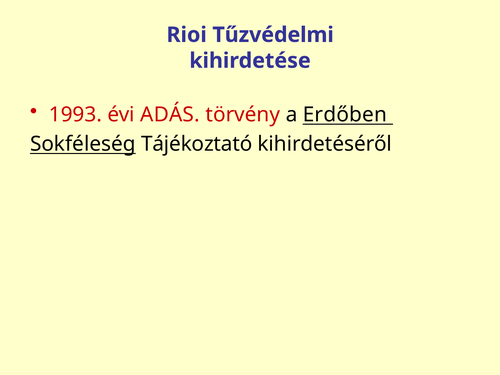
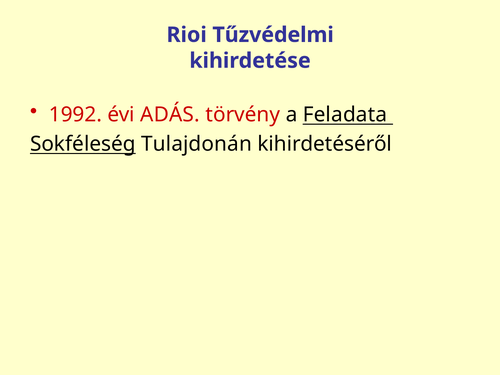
1993: 1993 -> 1992
Erdőben: Erdőben -> Feladata
Tájékoztató: Tájékoztató -> Tulajdonán
